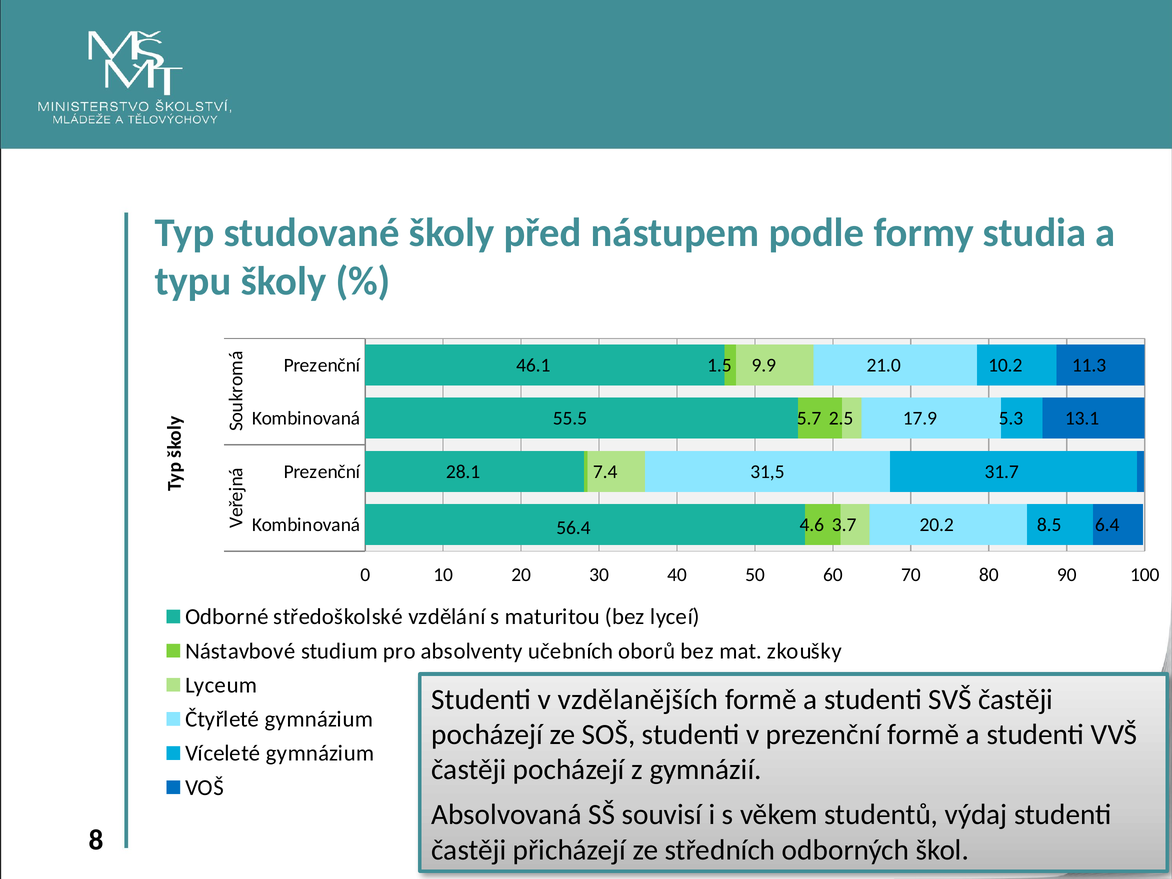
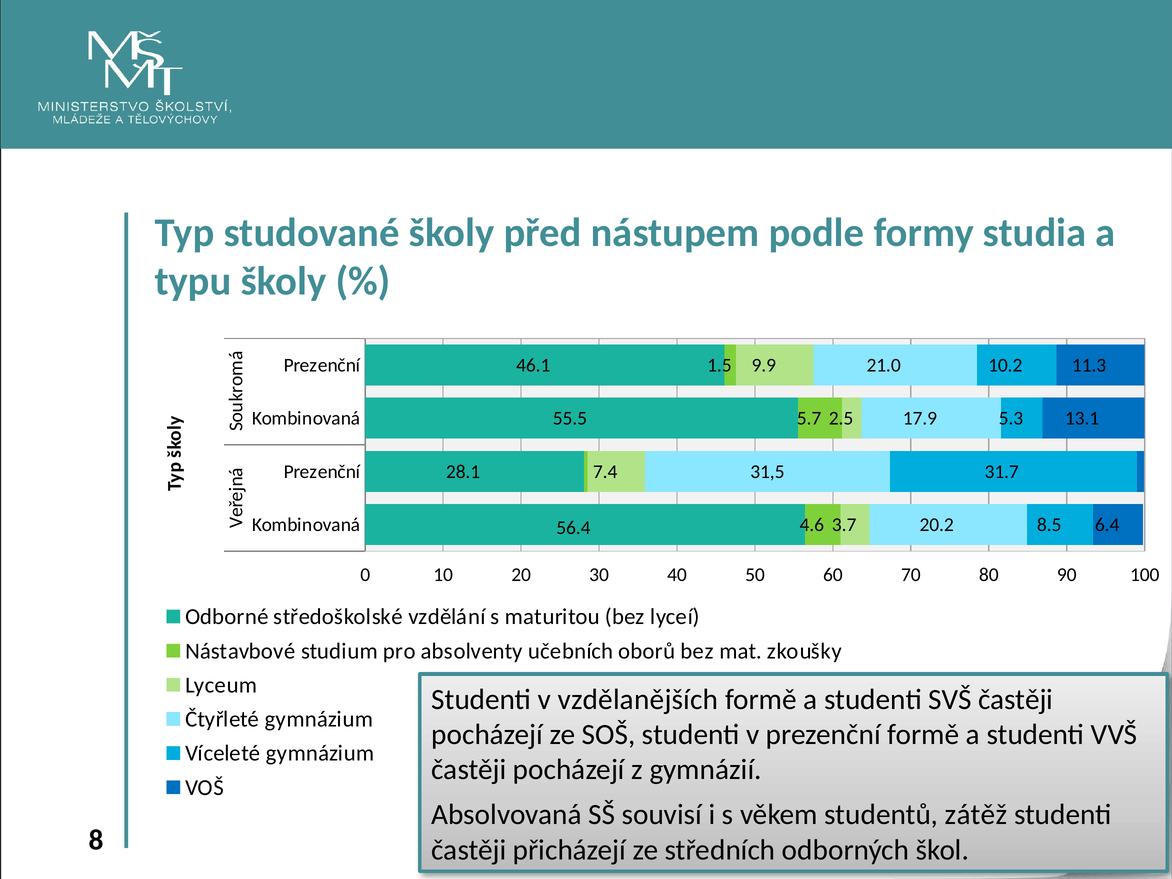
výdaj: výdaj -> zátěž
